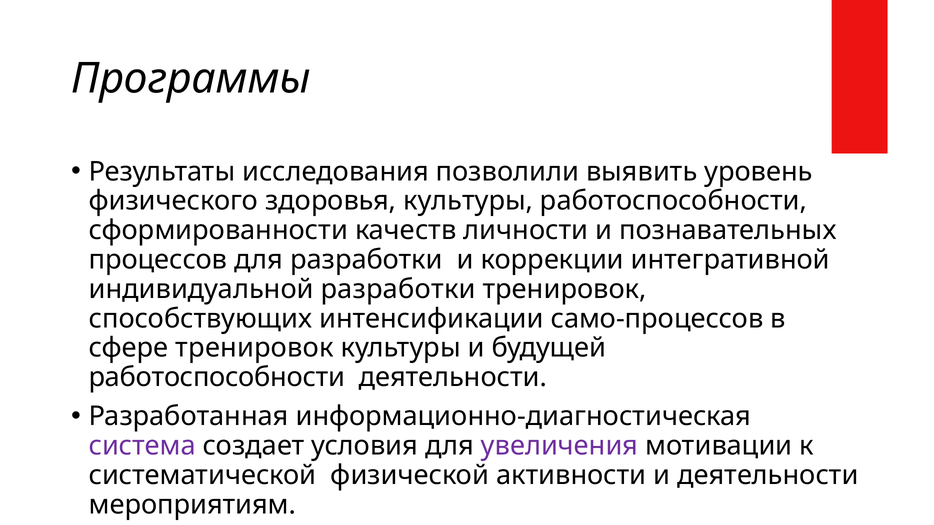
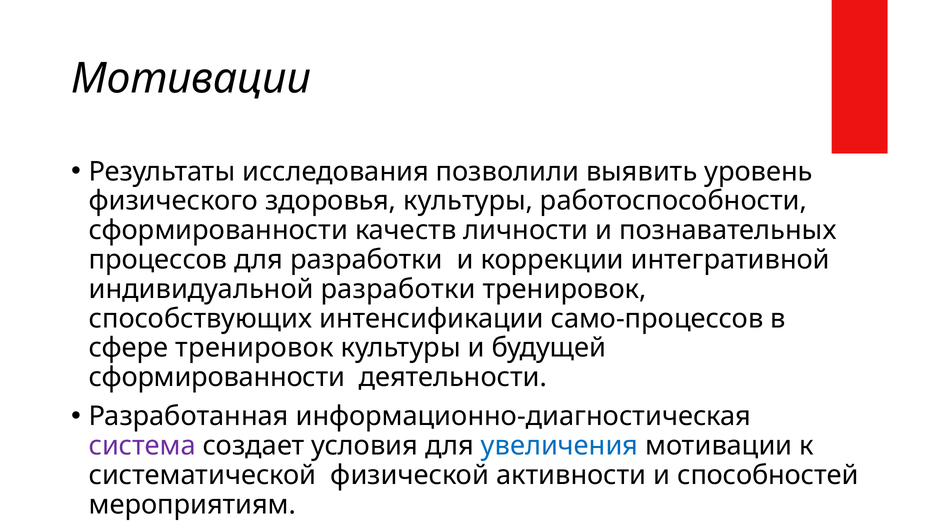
Программы at (191, 78): Программы -> Мотивации
работоспособности at (217, 378): работоспособности -> сформированности
увеличения colour: purple -> blue
и деятельности: деятельности -> способностей
